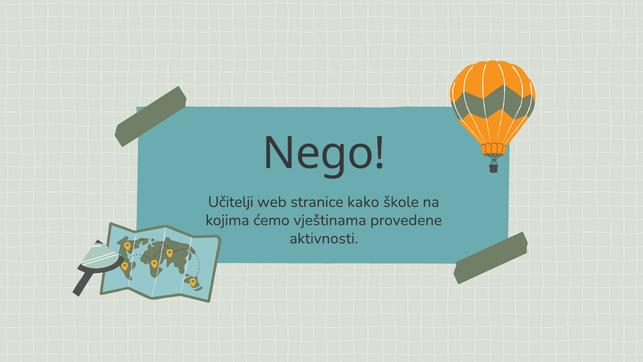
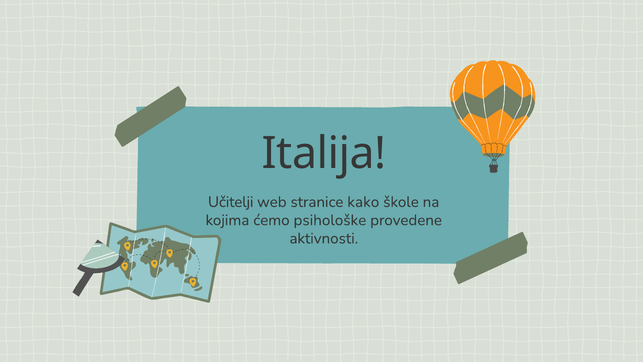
Nego: Nego -> Italija
vještinama: vještinama -> psihološke
